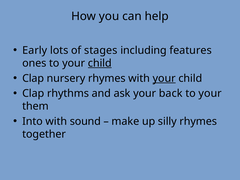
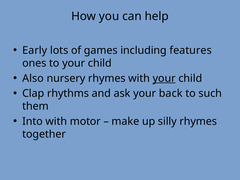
stages: stages -> games
child at (100, 63) underline: present -> none
Clap at (33, 78): Clap -> Also
your at (210, 93): your -> such
sound: sound -> motor
